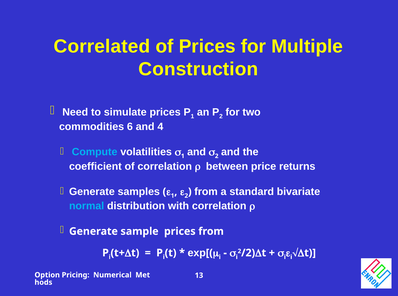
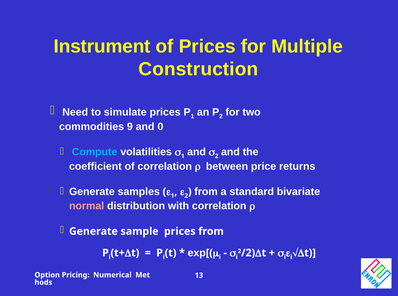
Correlated: Correlated -> Instrument
6: 6 -> 9
4: 4 -> 0
normal colour: light blue -> pink
